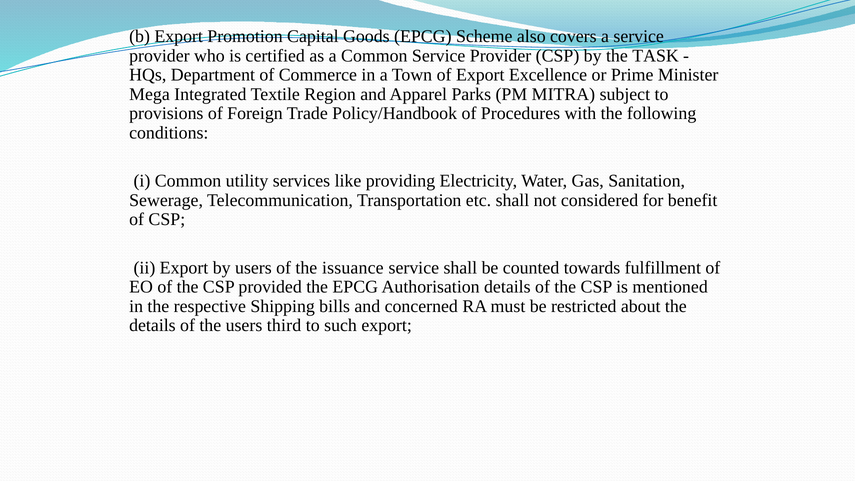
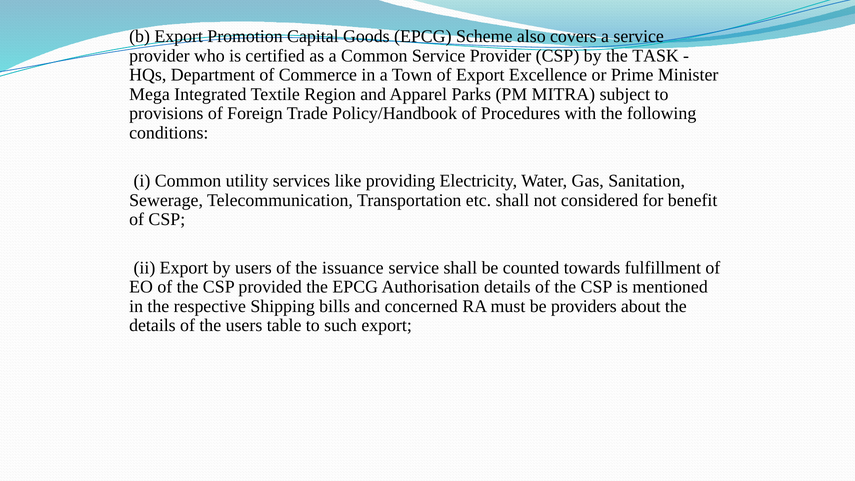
restricted: restricted -> providers
third: third -> table
